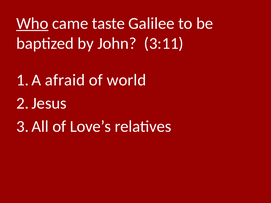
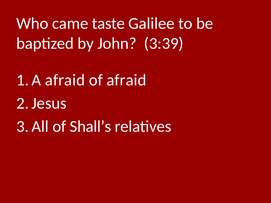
Who underline: present -> none
3:11: 3:11 -> 3:39
of world: world -> afraid
Love’s: Love’s -> Shall’s
